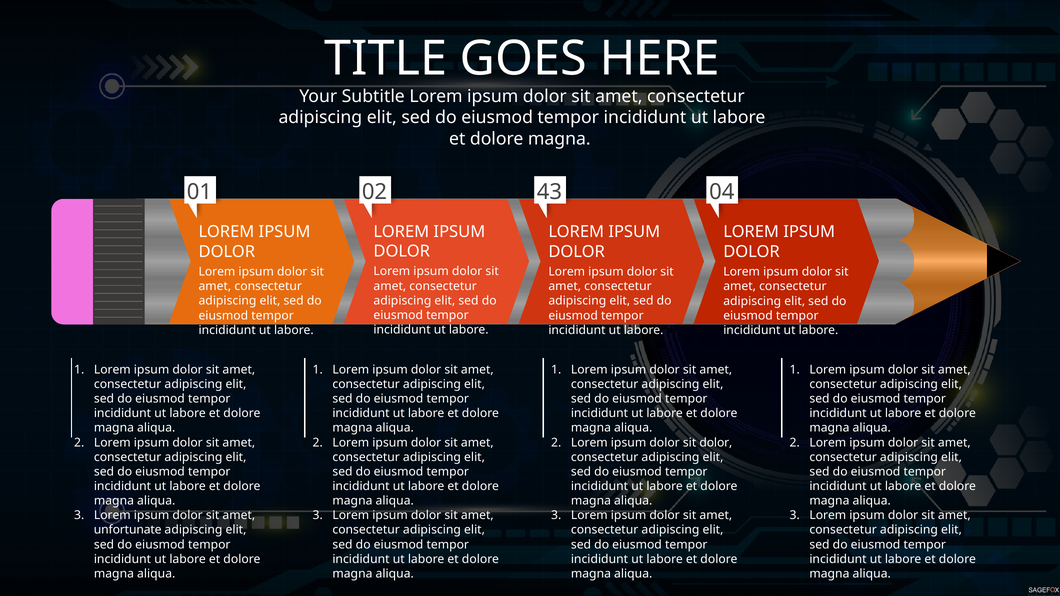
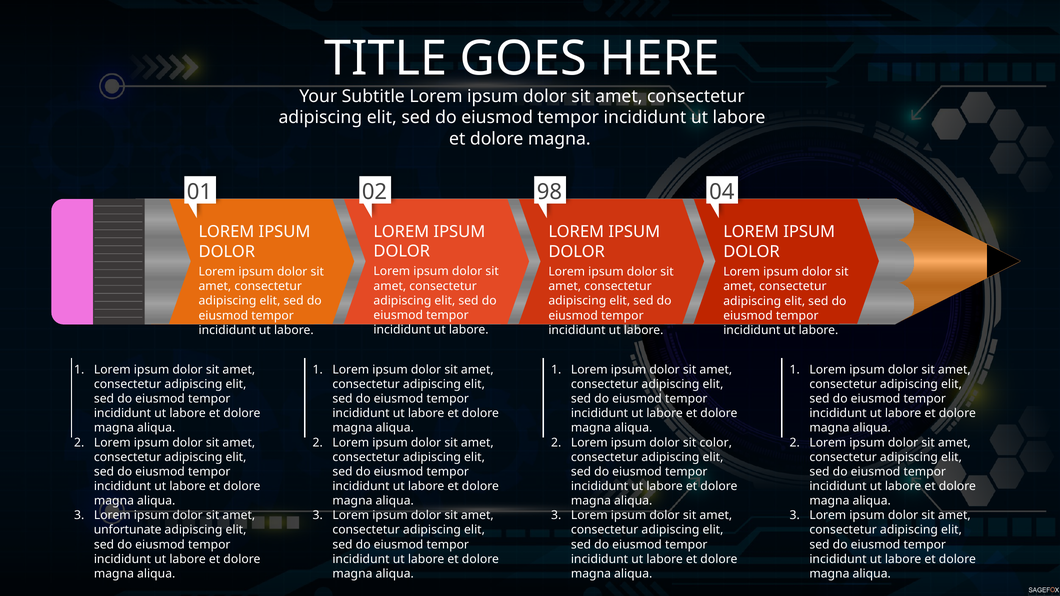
43: 43 -> 98
sit dolor: dolor -> color
